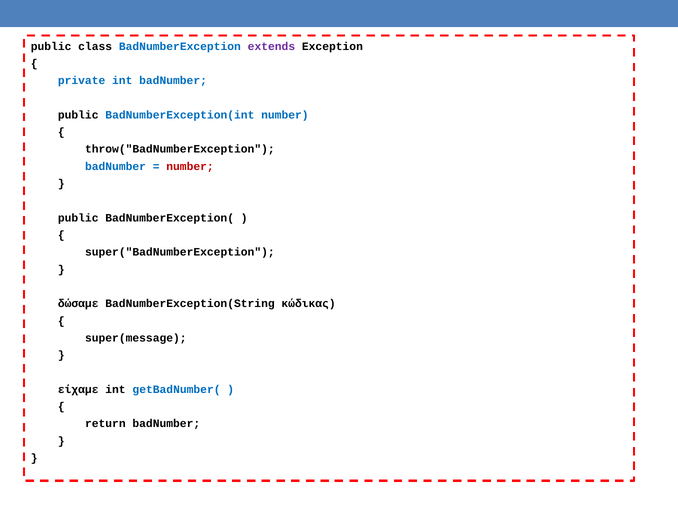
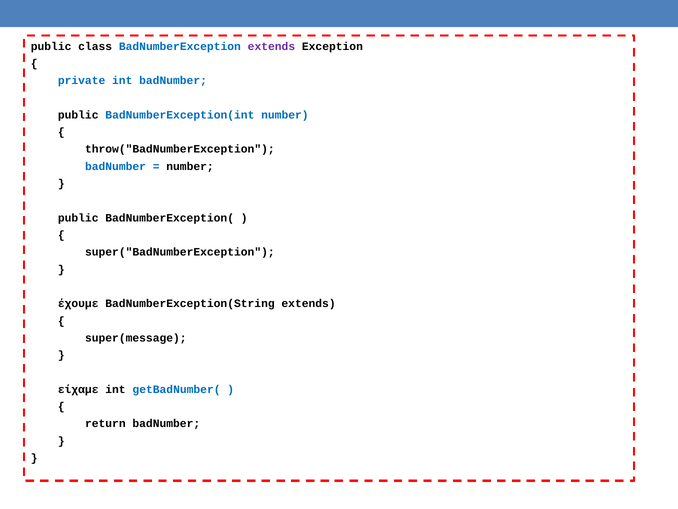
number at (190, 166) colour: red -> black
δώσαμε: δώσαμε -> έχουμε
BadNumberException(String κώδικας: κώδικας -> extends
